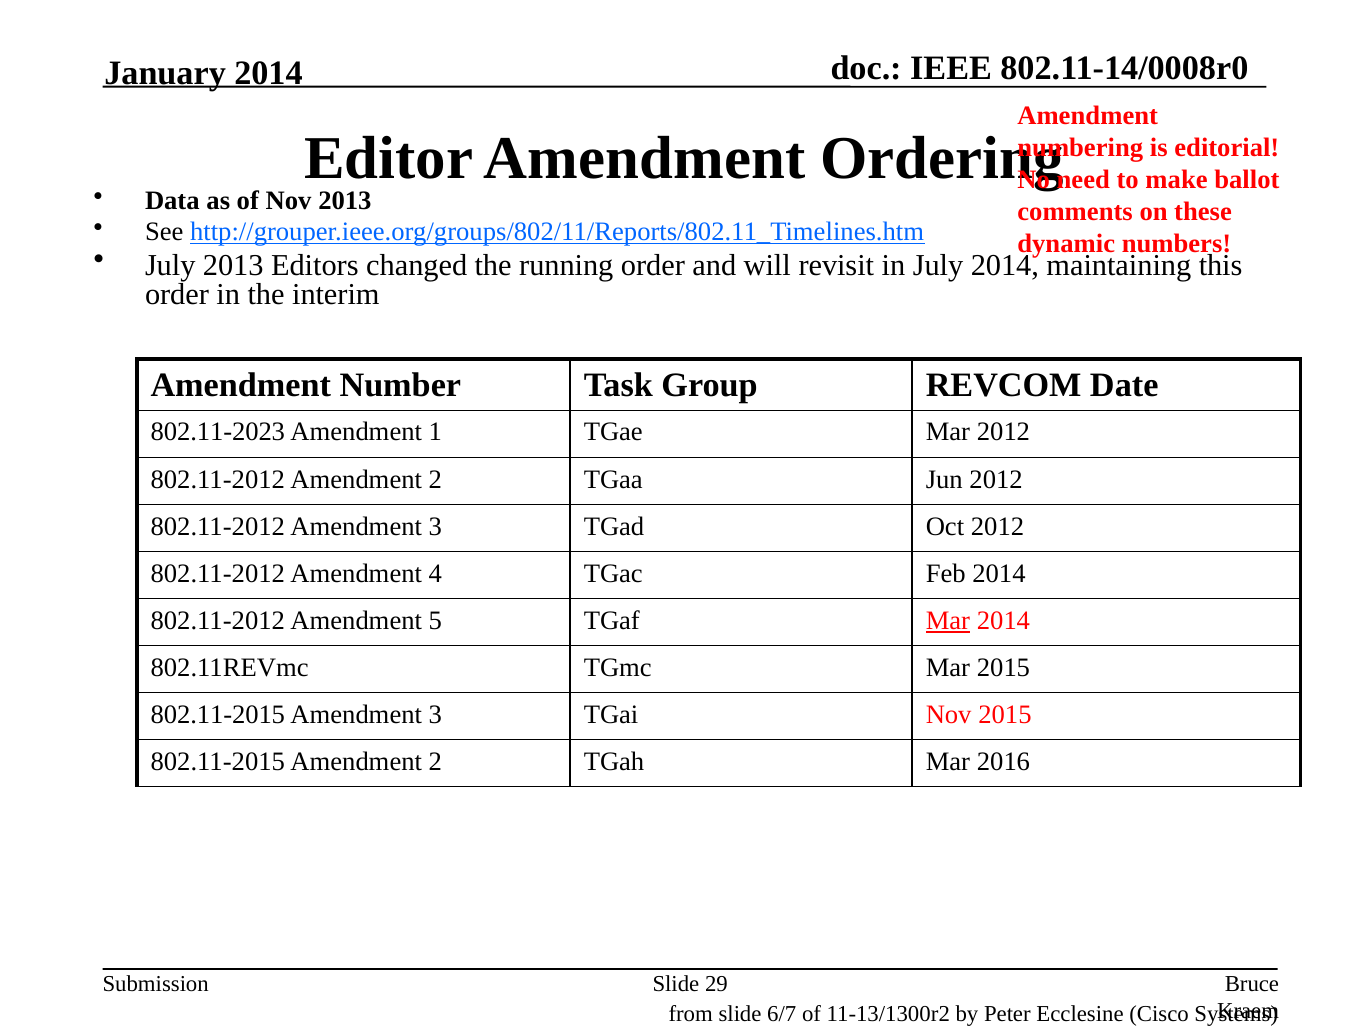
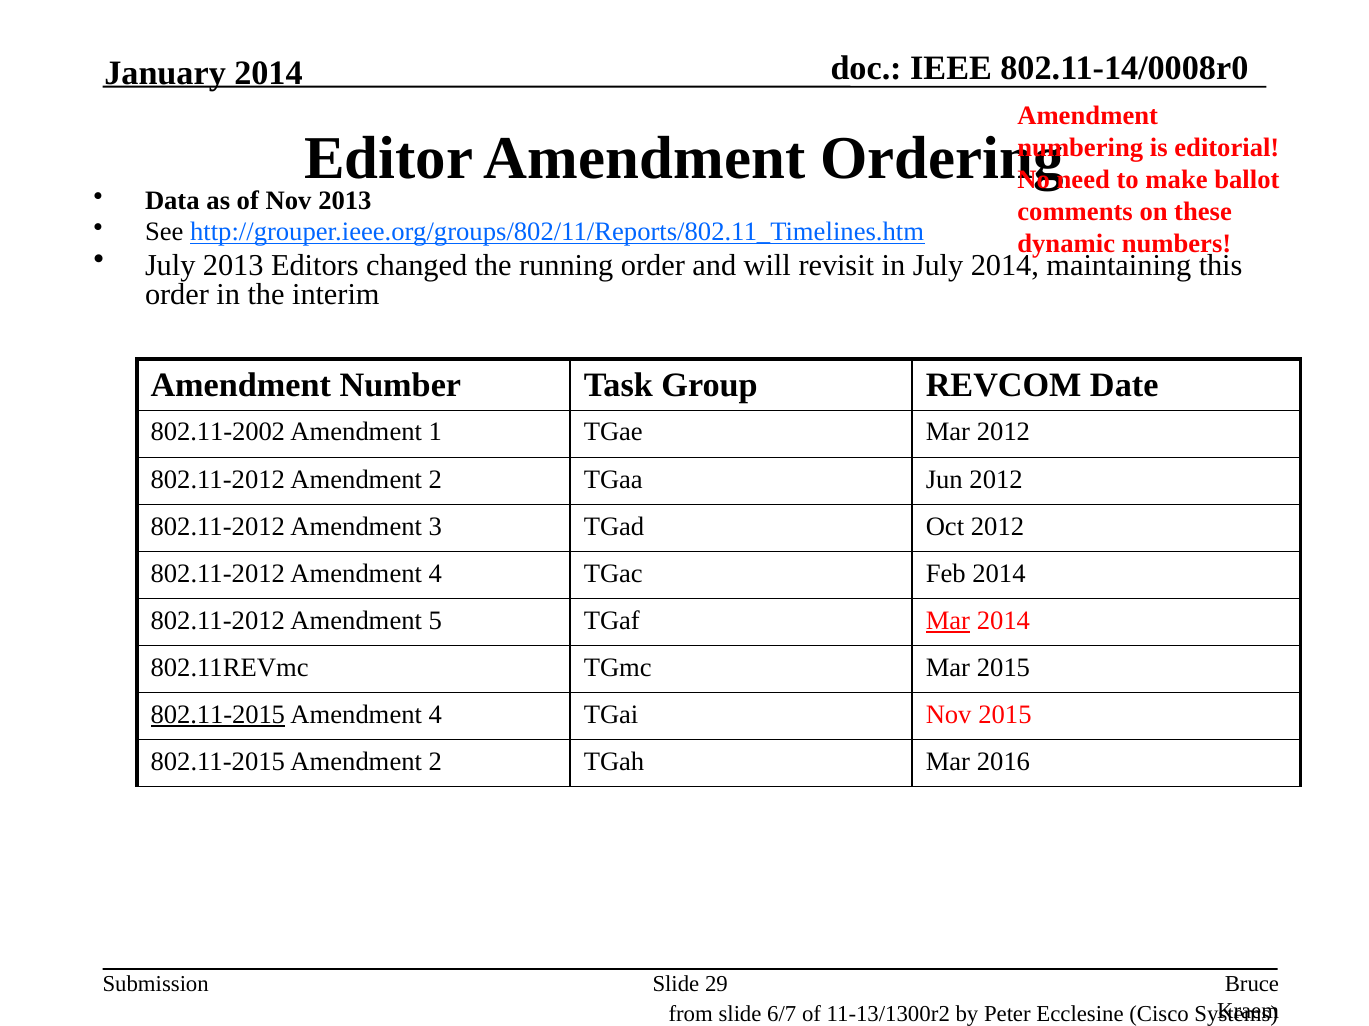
802.11-2023: 802.11-2023 -> 802.11-2002
802.11-2015 at (218, 715) underline: none -> present
3 at (435, 715): 3 -> 4
